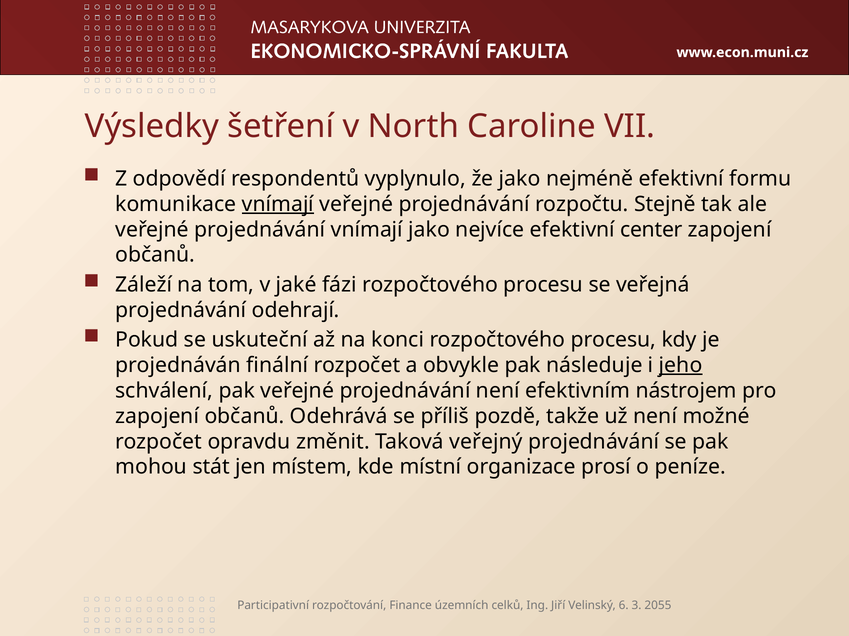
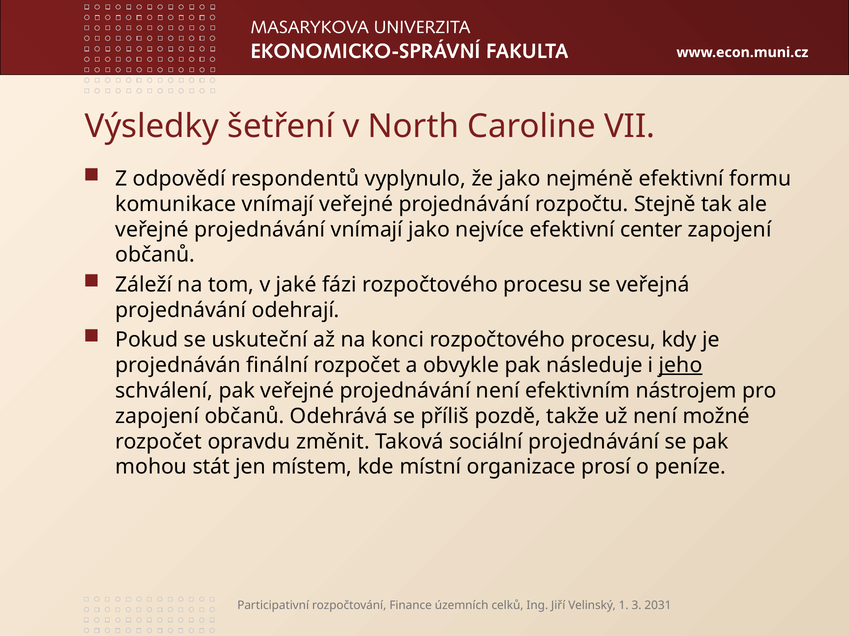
vnímají at (278, 204) underline: present -> none
veřejný: veřejný -> sociální
6: 6 -> 1
2055: 2055 -> 2031
